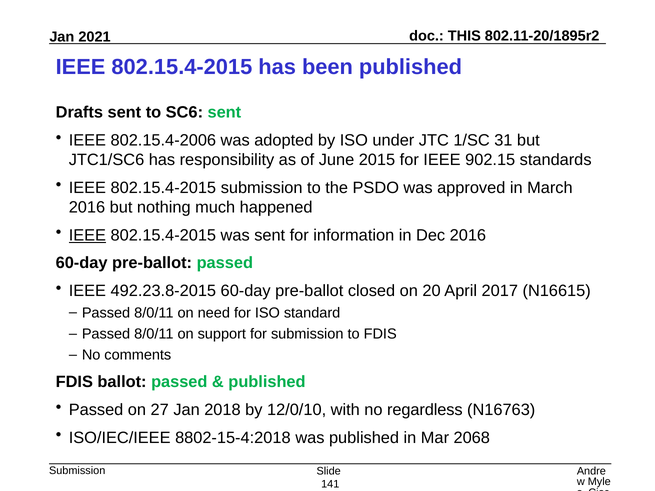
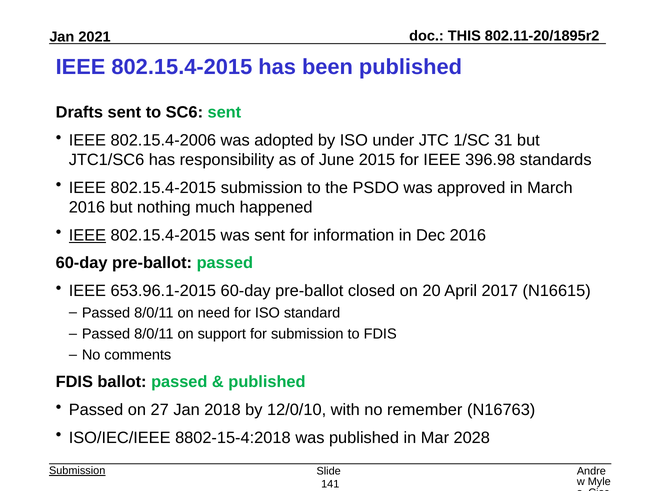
902.15: 902.15 -> 396.98
492.23.8-2015: 492.23.8-2015 -> 653.96.1-2015
regardless: regardless -> remember
2068: 2068 -> 2028
Submission at (77, 471) underline: none -> present
